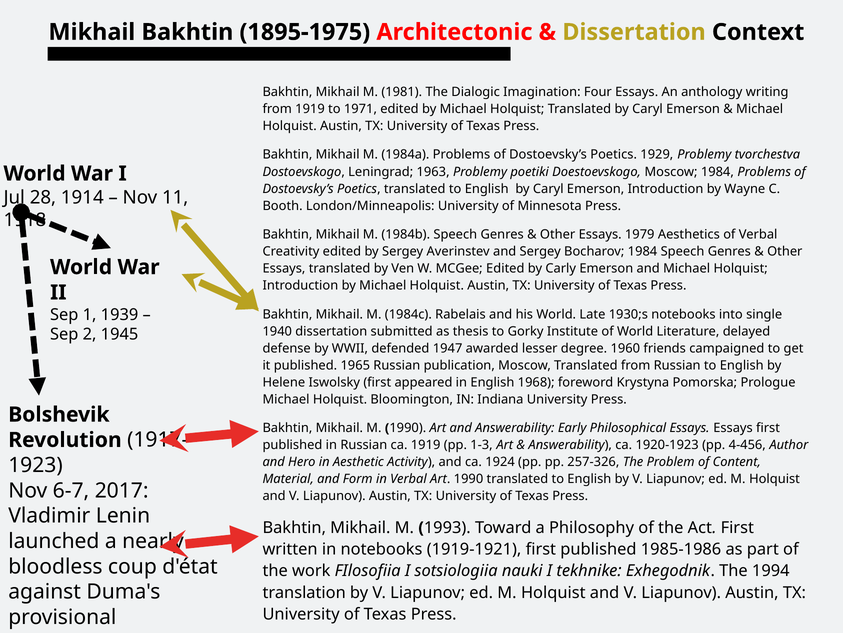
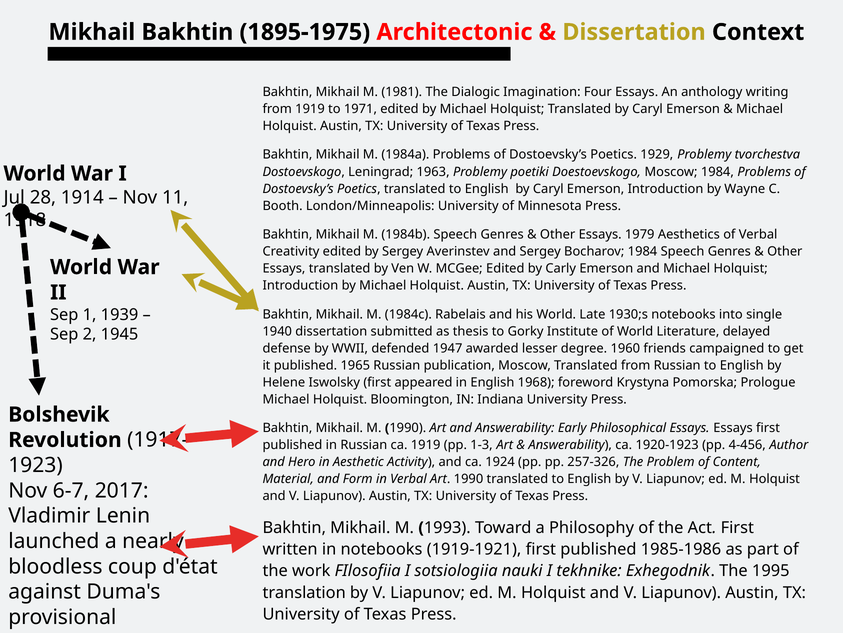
1994: 1994 -> 1995
